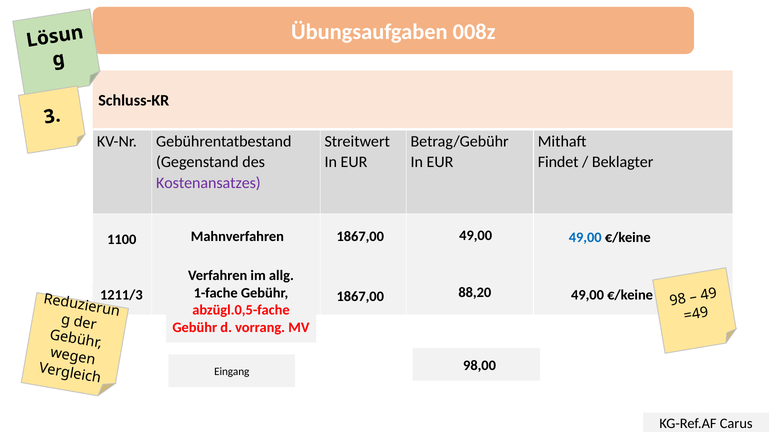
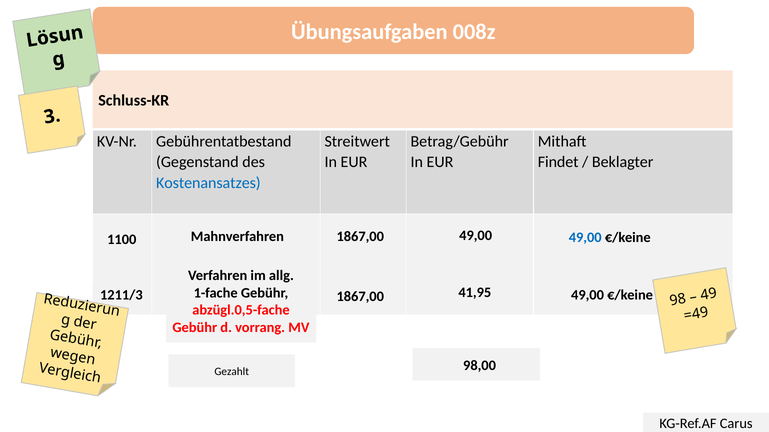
Kostenansatzes colour: purple -> blue
88,20: 88,20 -> 41,95
Eingang: Eingang -> Gezahlt
